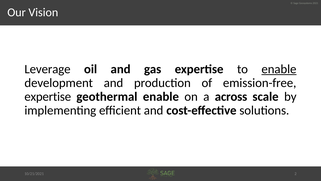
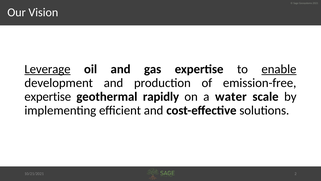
Leverage underline: none -> present
geothermal enable: enable -> rapidly
across: across -> water
